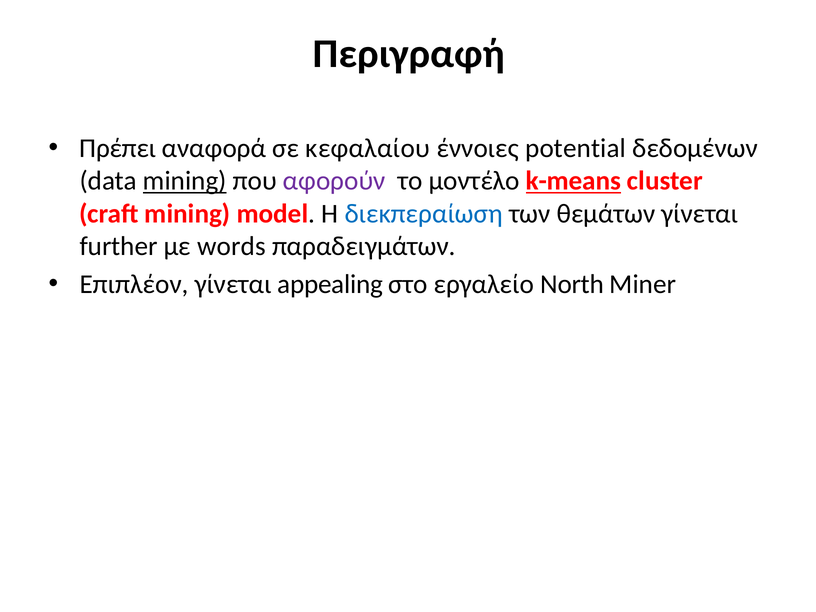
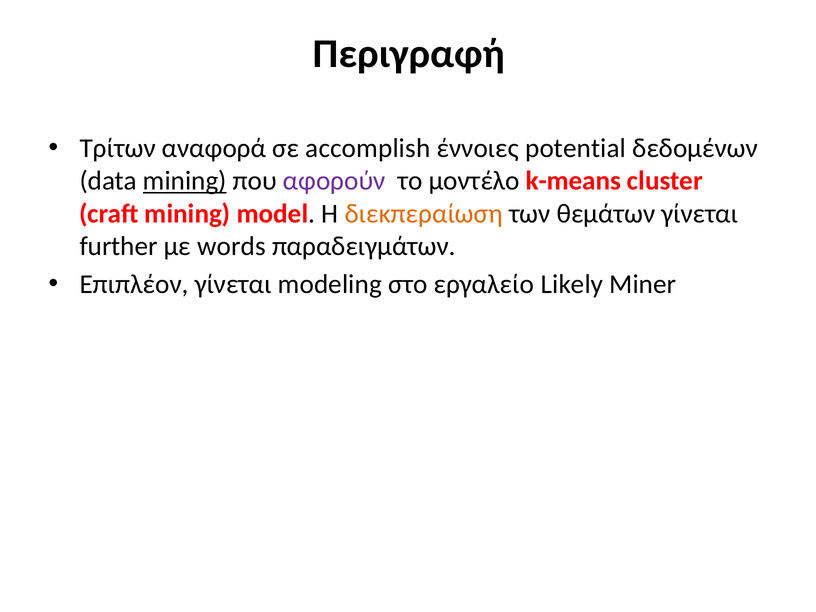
Πρέπει: Πρέπει -> Τρίτων
κεφαλαίου: κεφαλαίου -> accomplish
k-means underline: present -> none
διεκπεραίωση colour: blue -> orange
appealing: appealing -> modeling
North: North -> Likely
